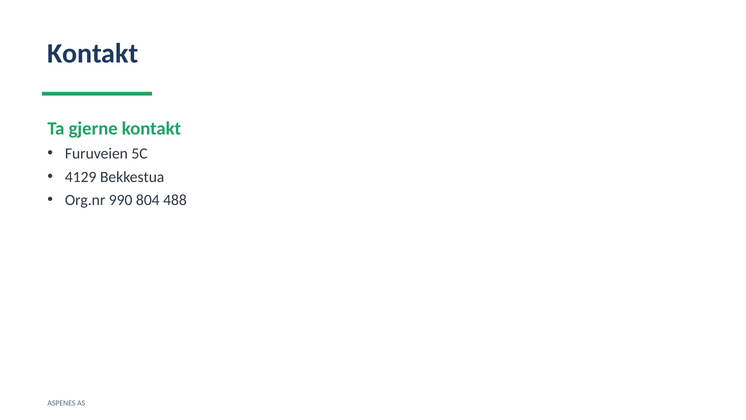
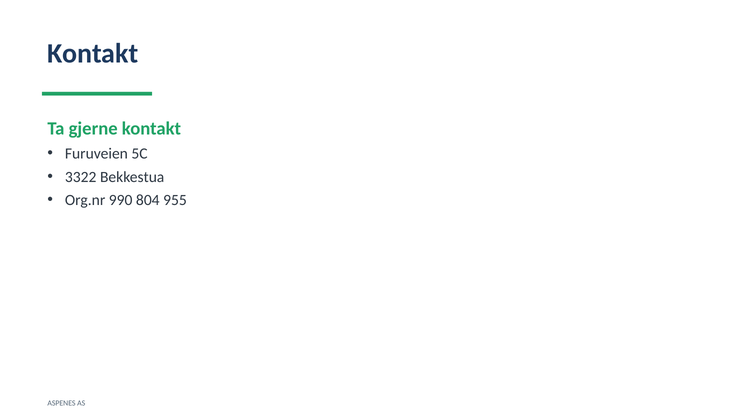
4129: 4129 -> 3322
488: 488 -> 955
